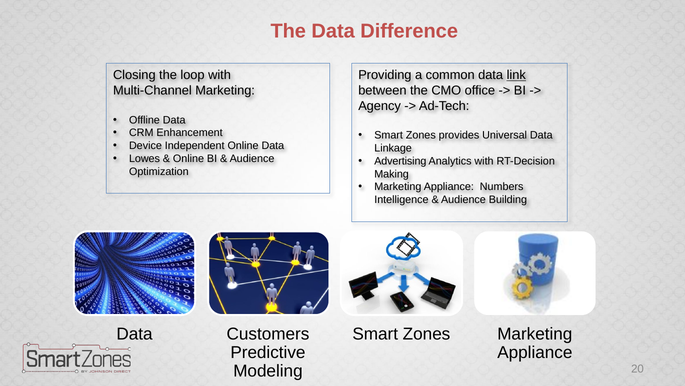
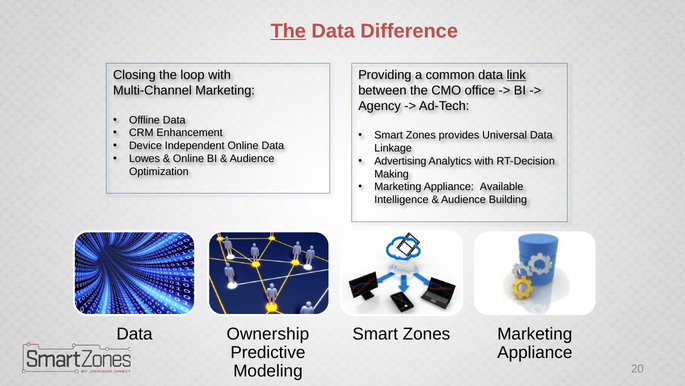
The at (288, 31) underline: none -> present
Numbers: Numbers -> Available
Customers: Customers -> Ownership
